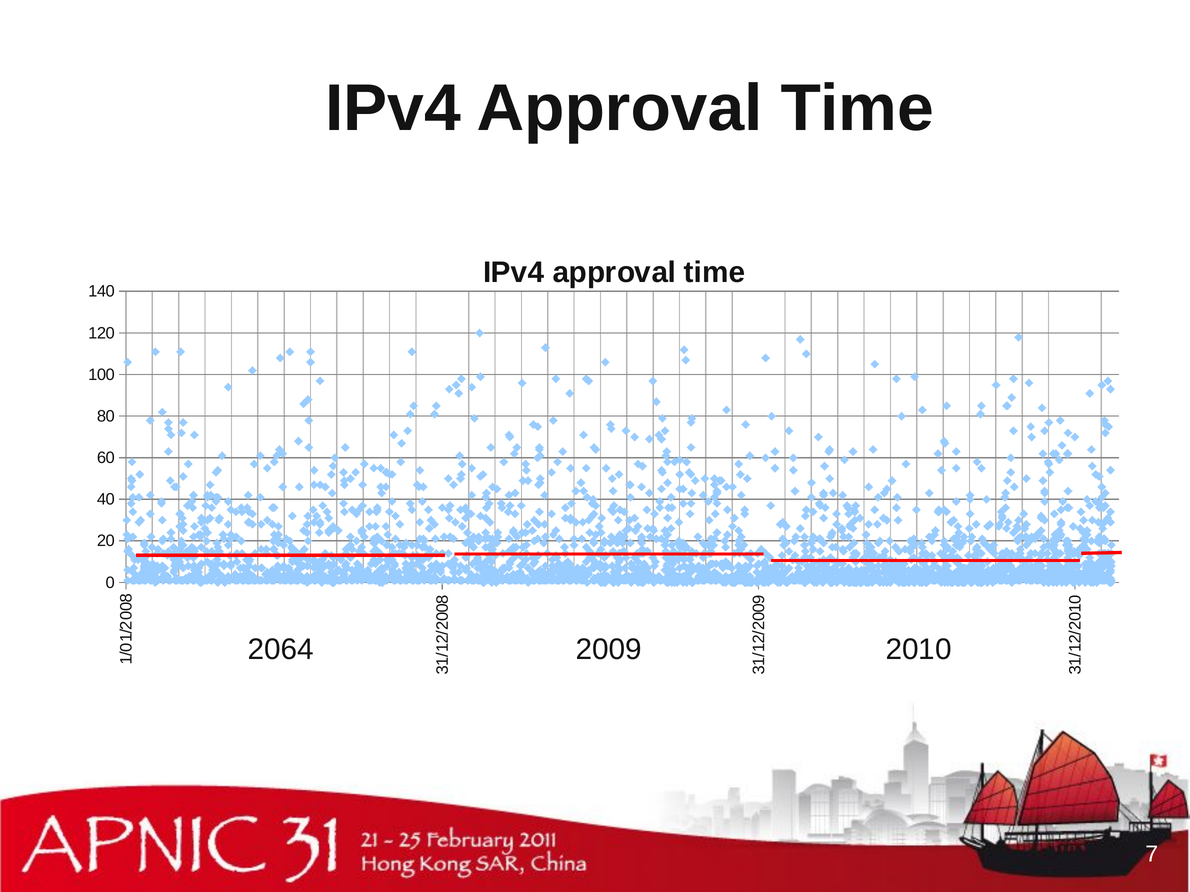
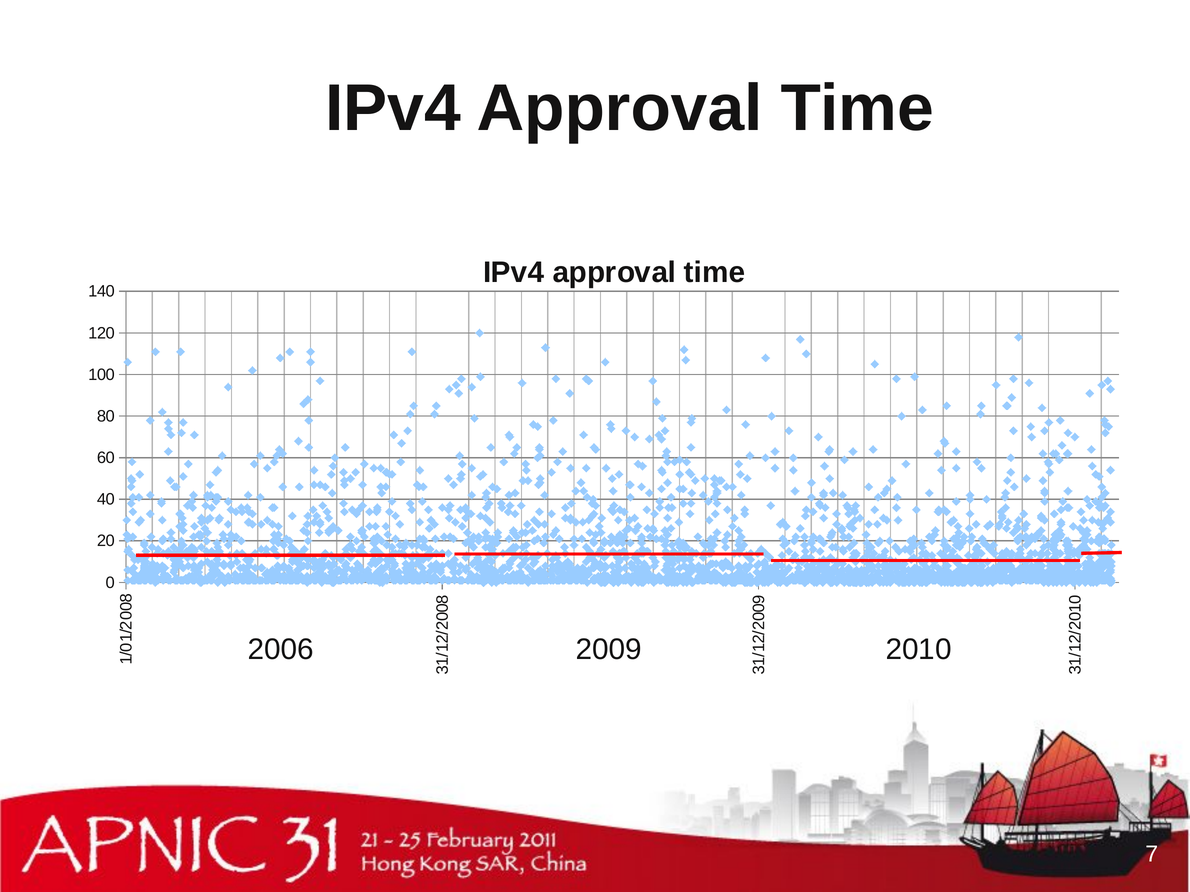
2064: 2064 -> 2006
